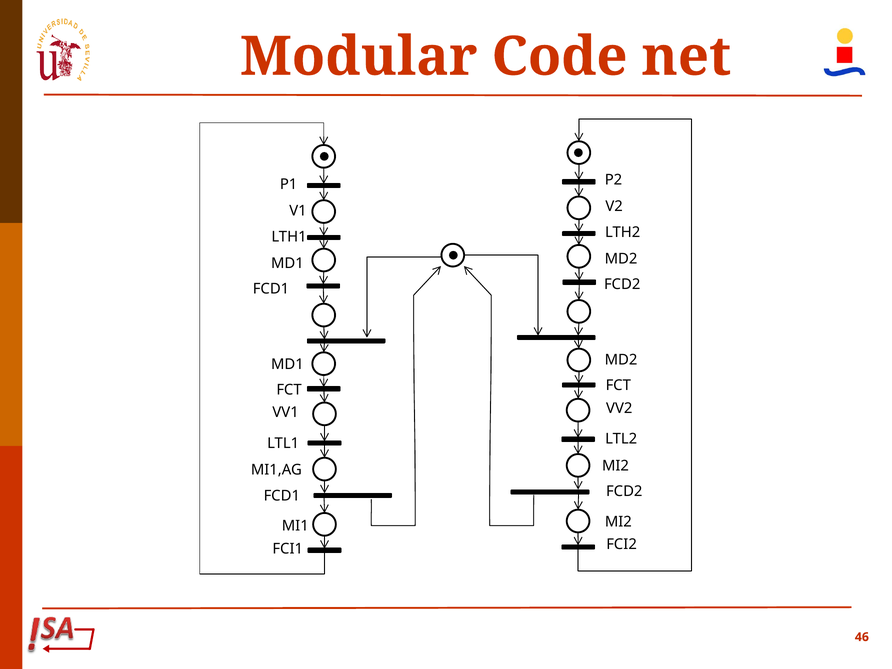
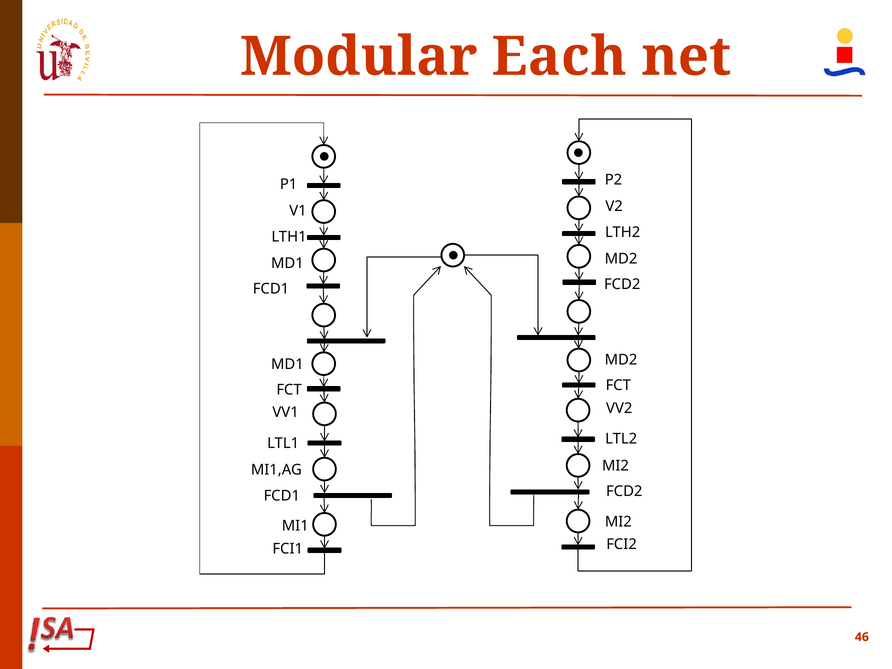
Code: Code -> Each
